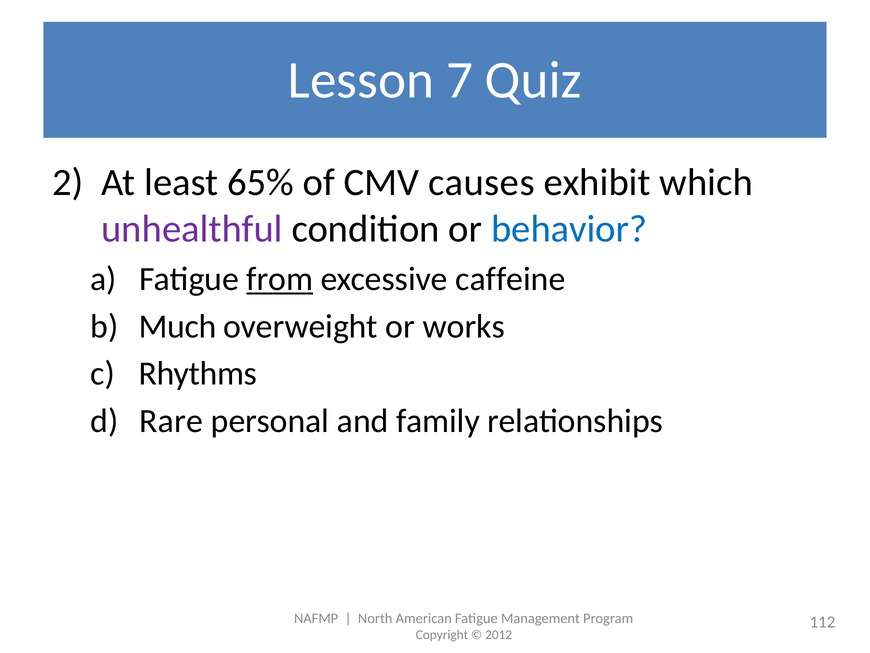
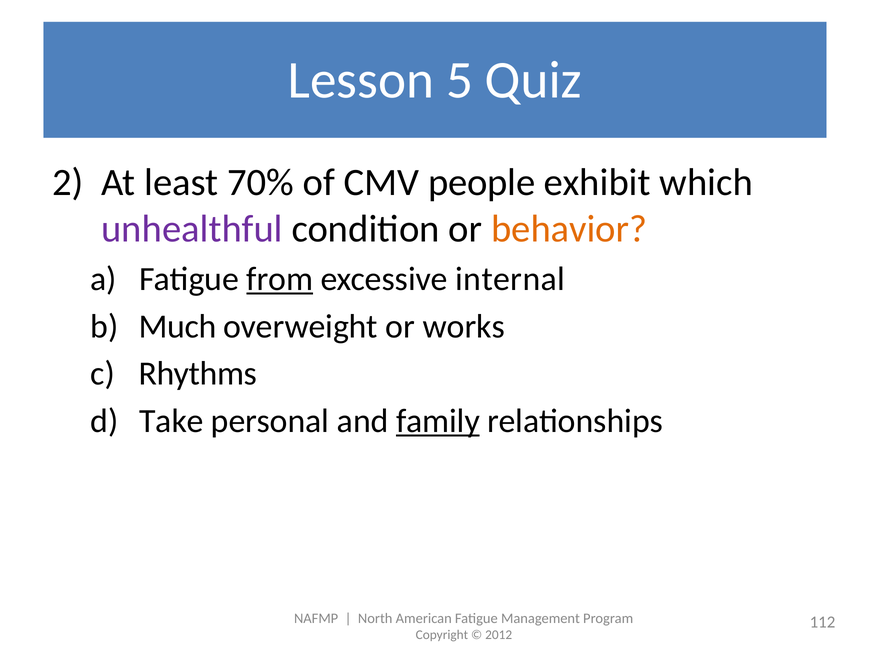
7: 7 -> 5
65%: 65% -> 70%
causes: causes -> people
behavior colour: blue -> orange
caffeine: caffeine -> internal
Rare: Rare -> Take
family underline: none -> present
